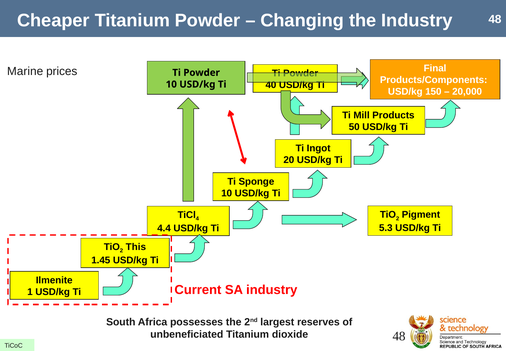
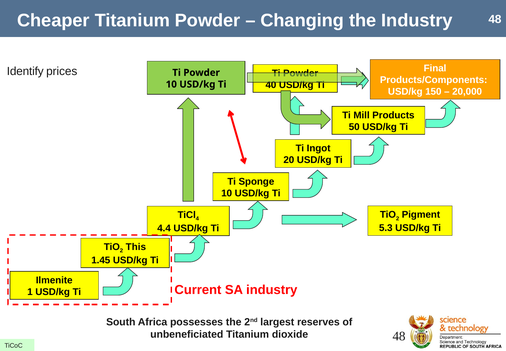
Marine: Marine -> Identify
